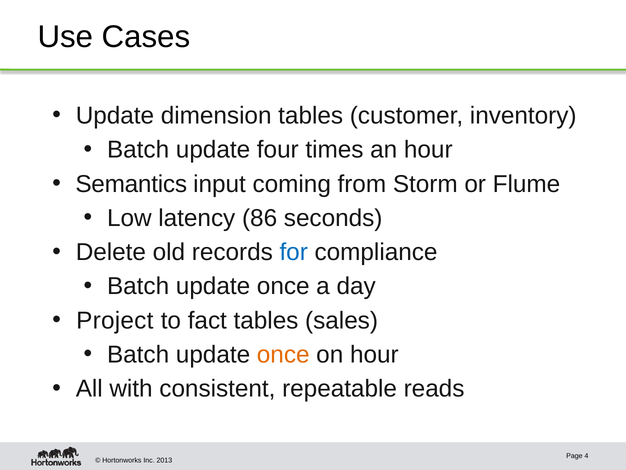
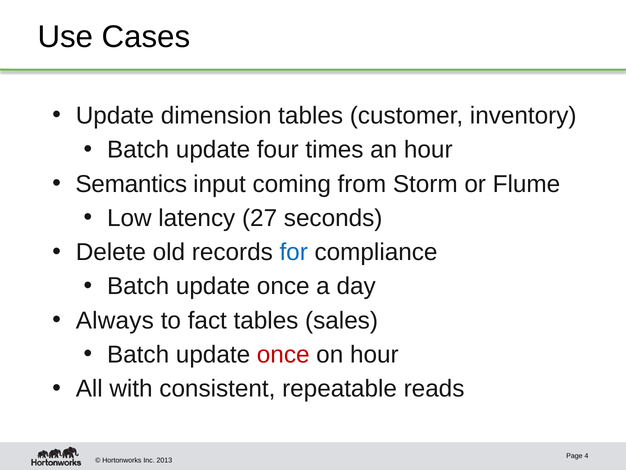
86: 86 -> 27
Project: Project -> Always
once at (283, 354) colour: orange -> red
